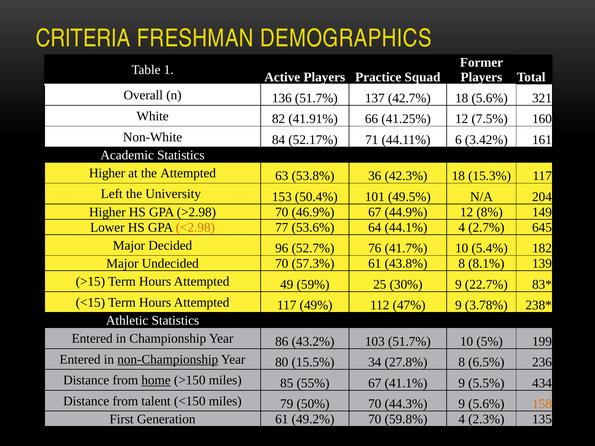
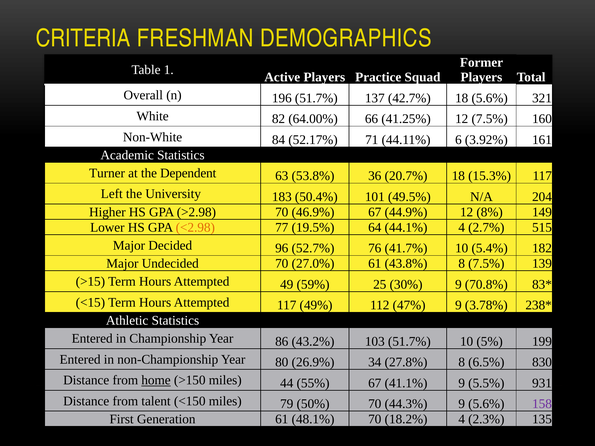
136: 136 -> 196
41.91%: 41.91% -> 64.00%
3.42%: 3.42% -> 3.92%
Higher at (107, 173): Higher -> Turner
the Attempted: Attempted -> Dependent
42.3%: 42.3% -> 20.7%
153: 153 -> 183
53.6%: 53.6% -> 19.5%
645: 645 -> 515
57.3%: 57.3% -> 27.0%
8 8.1%: 8.1% -> 7.5%
22.7%: 22.7% -> 70.8%
non-Championship underline: present -> none
15.5%: 15.5% -> 26.9%
236: 236 -> 830
85: 85 -> 44
434: 434 -> 931
158 colour: orange -> purple
49.2%: 49.2% -> 48.1%
59.8%: 59.8% -> 18.2%
